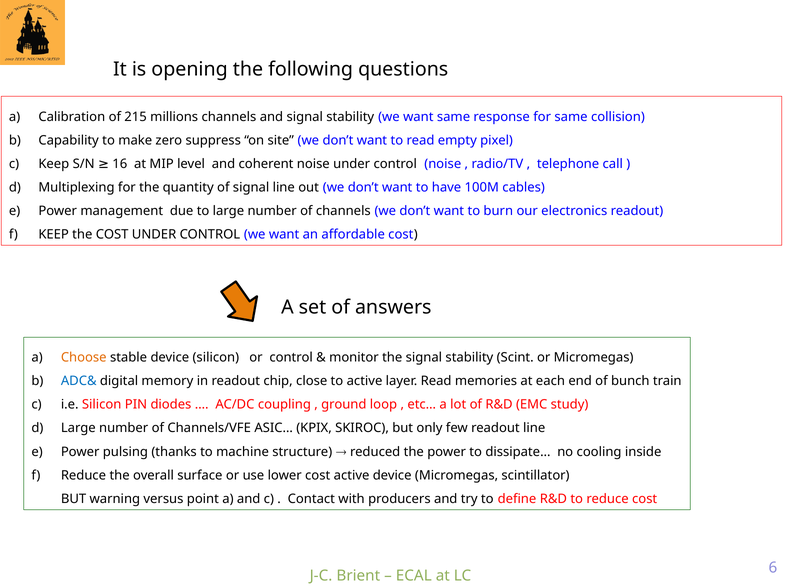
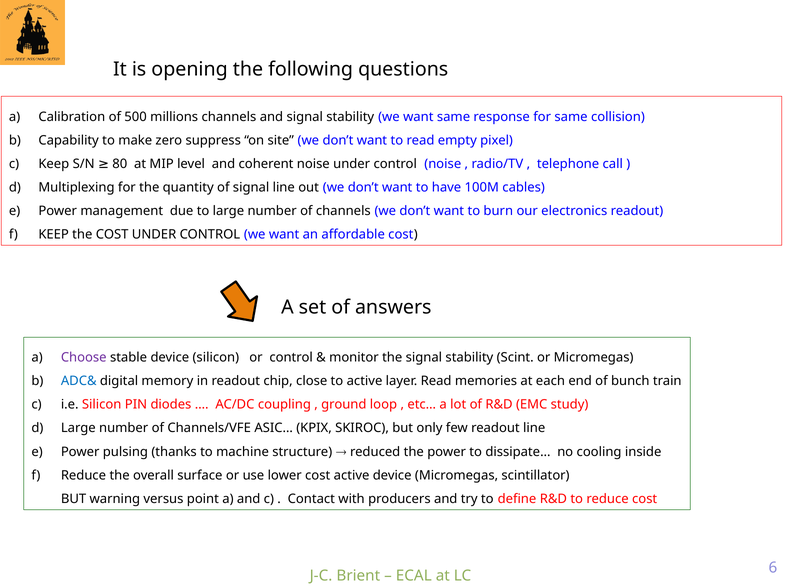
215: 215 -> 500
16: 16 -> 80
Choose colour: orange -> purple
